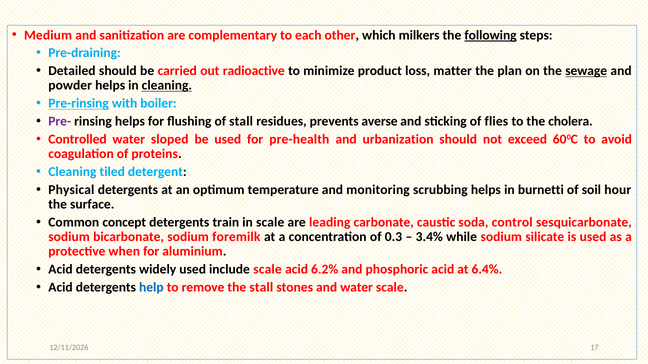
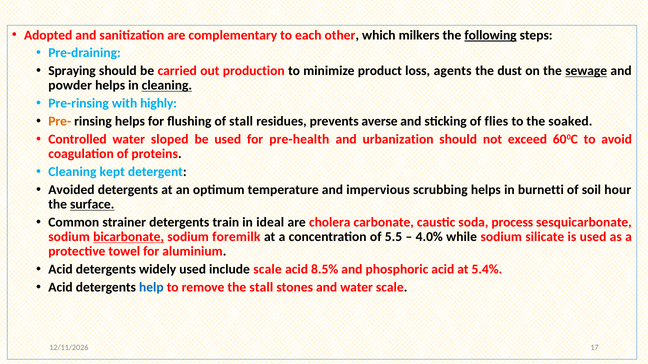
Medium: Medium -> Adopted
Detailed: Detailed -> Spraying
radioactive: radioactive -> production
matter: matter -> agents
plan: plan -> dust
Pre-rinsing underline: present -> none
boiler: boiler -> highly
Pre- colour: purple -> orange
cholera: cholera -> soaked
tiled: tiled -> kept
Physical: Physical -> Avoided
monitoring: monitoring -> impervious
surface underline: none -> present
concept: concept -> strainer
in scale: scale -> ideal
leading: leading -> cholera
control: control -> process
bicarbonate underline: none -> present
0.3: 0.3 -> 5.5
3.4%: 3.4% -> 4.0%
when: when -> towel
6.2%: 6.2% -> 8.5%
6.4%: 6.4% -> 5.4%
